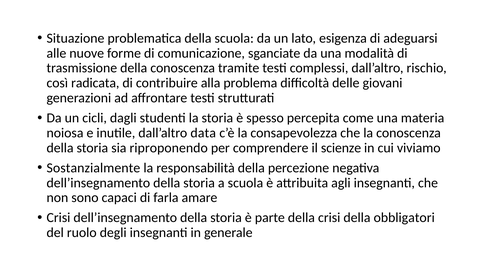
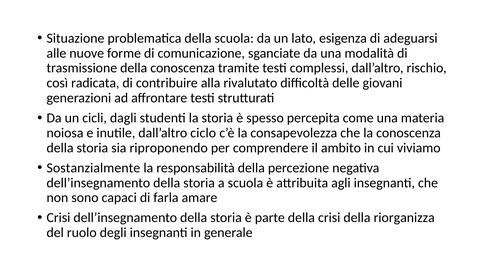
problema: problema -> rivalutato
data: data -> ciclo
scienze: scienze -> ambito
obbligatori: obbligatori -> riorganizza
